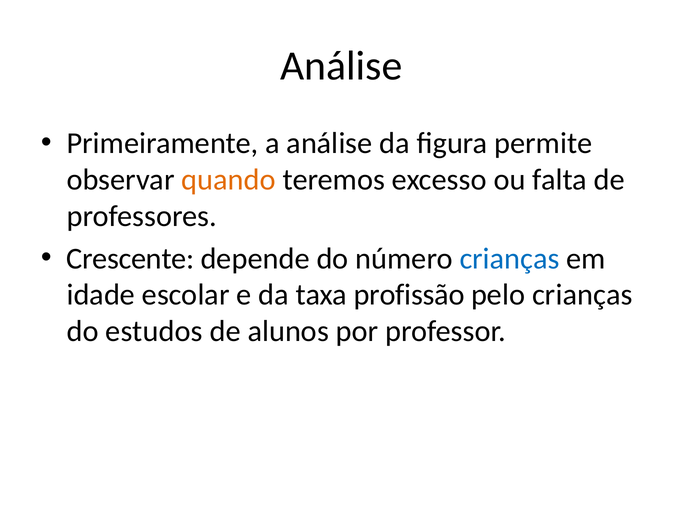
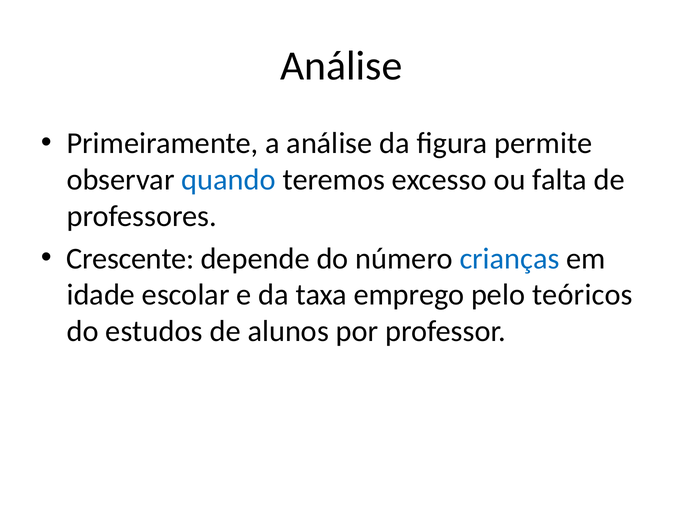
quando colour: orange -> blue
profissão: profissão -> emprego
pelo crianças: crianças -> teóricos
